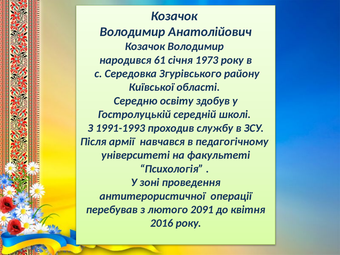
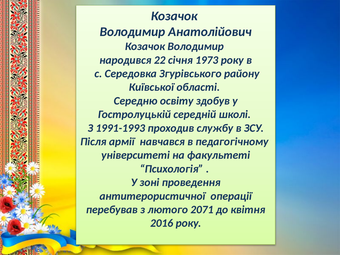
61: 61 -> 22
2091: 2091 -> 2071
